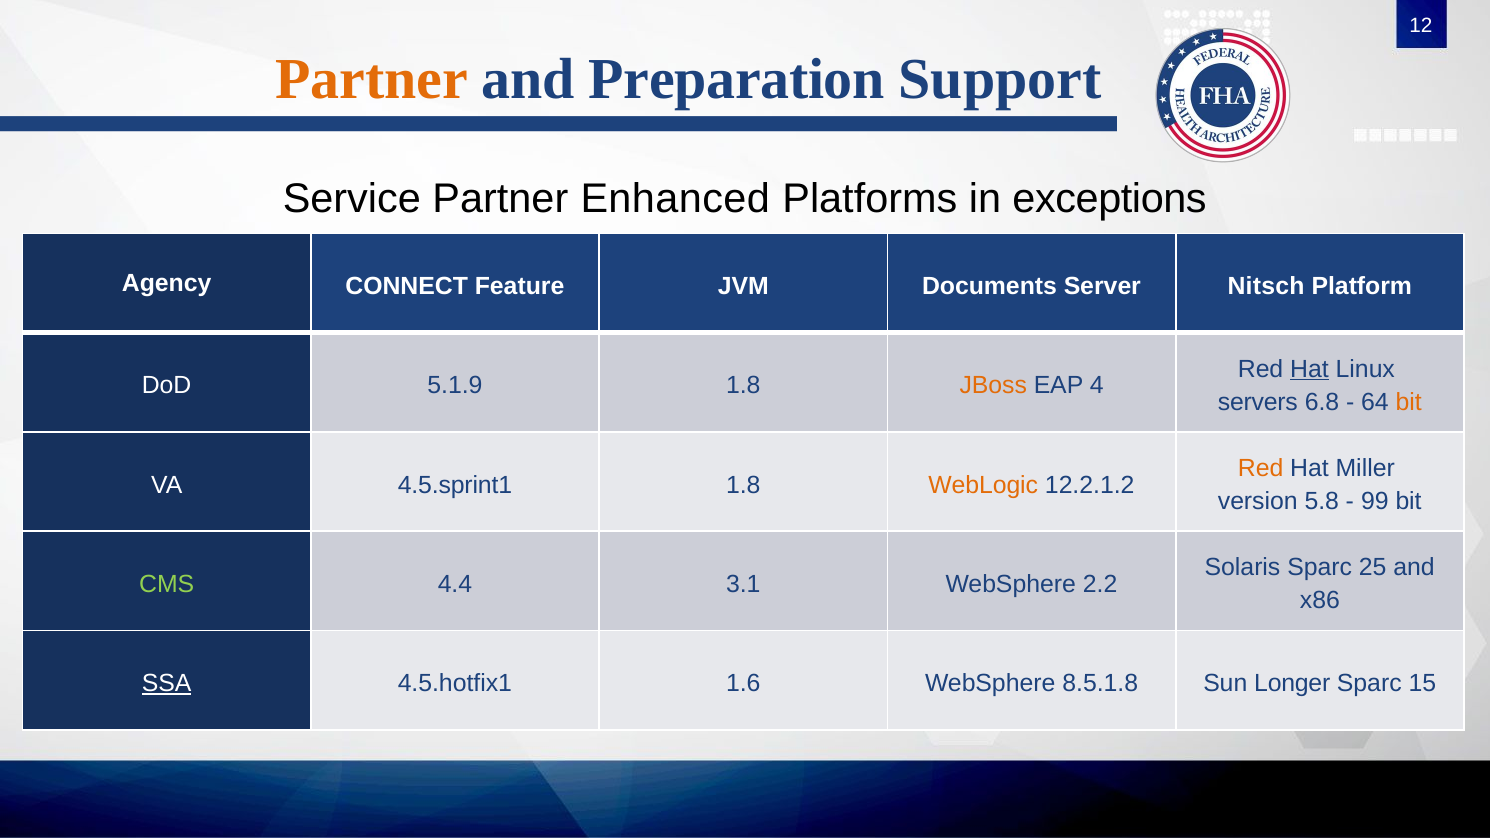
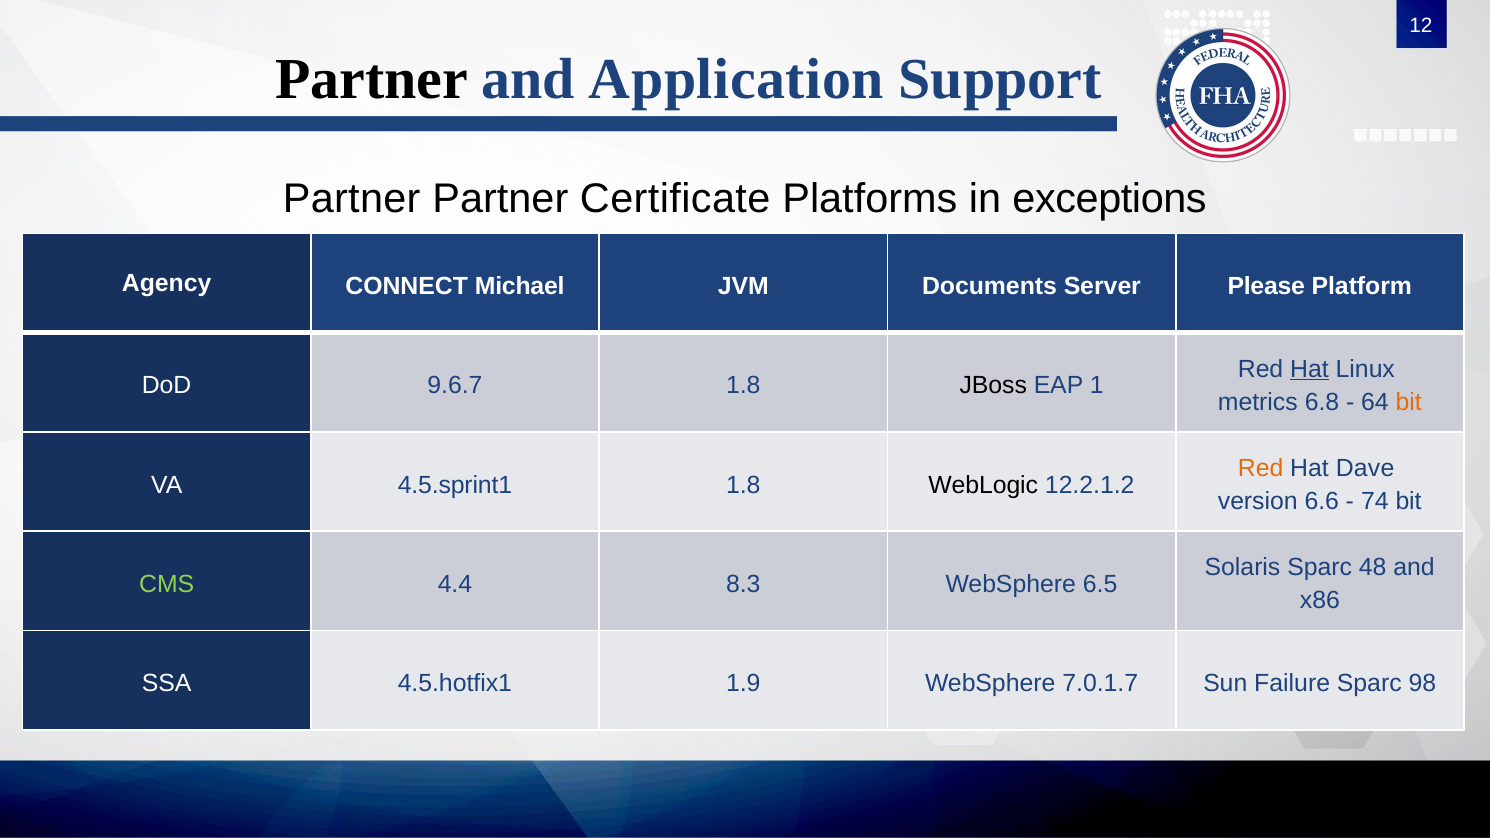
Partner at (371, 80) colour: orange -> black
Preparation: Preparation -> Application
Service at (352, 199): Service -> Partner
Enhanced: Enhanced -> Certificate
Feature: Feature -> Michael
Nitsch: Nitsch -> Please
5.1.9: 5.1.9 -> 9.6.7
JBoss colour: orange -> black
4: 4 -> 1
servers: servers -> metrics
Miller: Miller -> Dave
WebLogic colour: orange -> black
5.8: 5.8 -> 6.6
99: 99 -> 74
25: 25 -> 48
3.1: 3.1 -> 8.3
2.2: 2.2 -> 6.5
SSA underline: present -> none
1.6: 1.6 -> 1.9
8.5.1.8: 8.5.1.8 -> 7.0.1.7
Longer: Longer -> Failure
15: 15 -> 98
